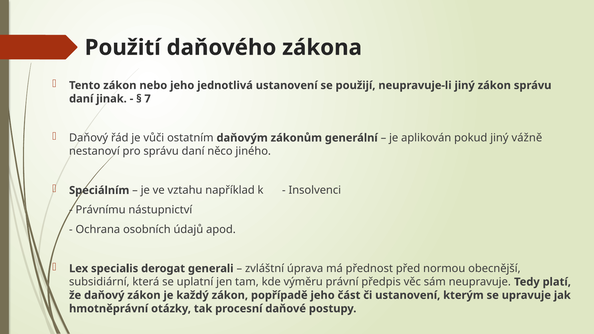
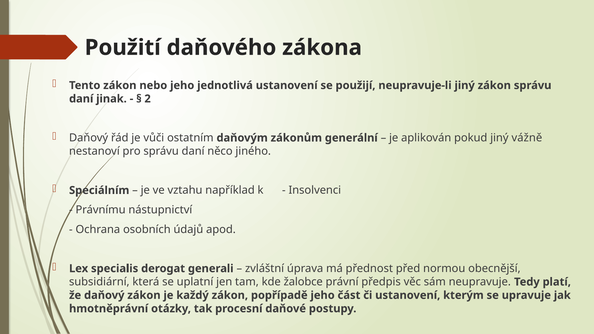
7: 7 -> 2
výměru: výměru -> žalobce
